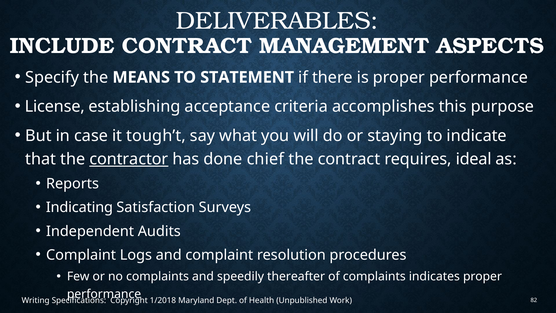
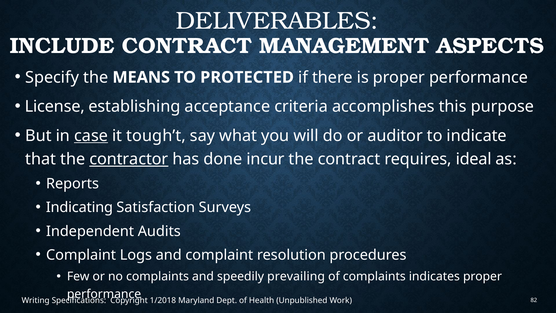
STATEMENT: STATEMENT -> PROTECTED
case underline: none -> present
staying: staying -> auditor
chief: chief -> incur
thereafter: thereafter -> prevailing
